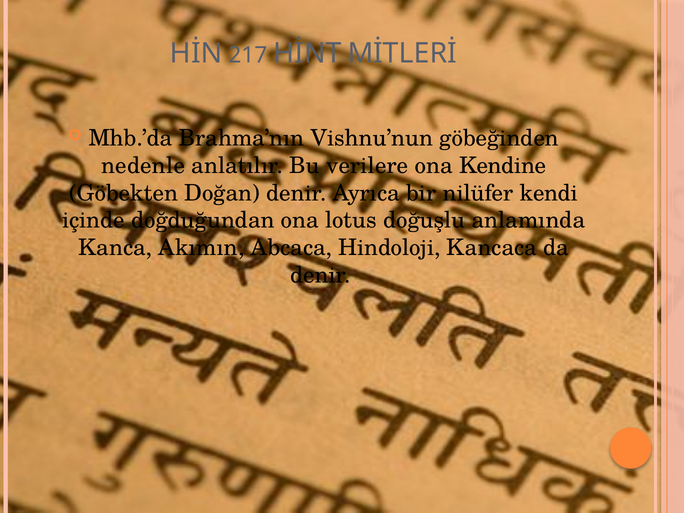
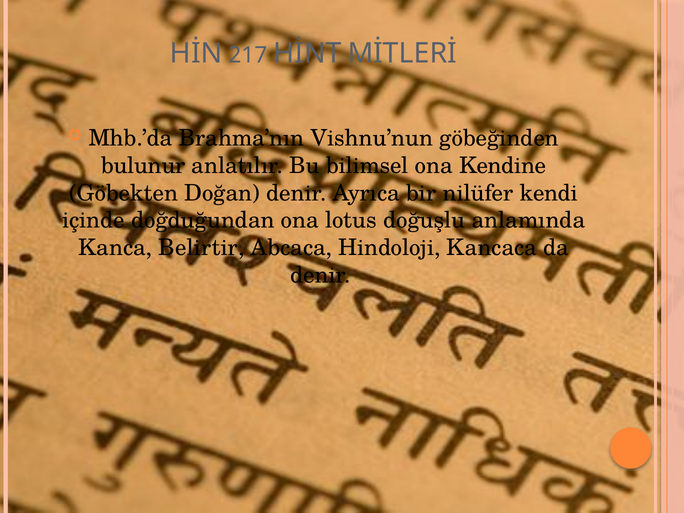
nedenle: nedenle -> bulunur
verilere: verilere -> bilimsel
Akımın: Akımın -> Belirtir
